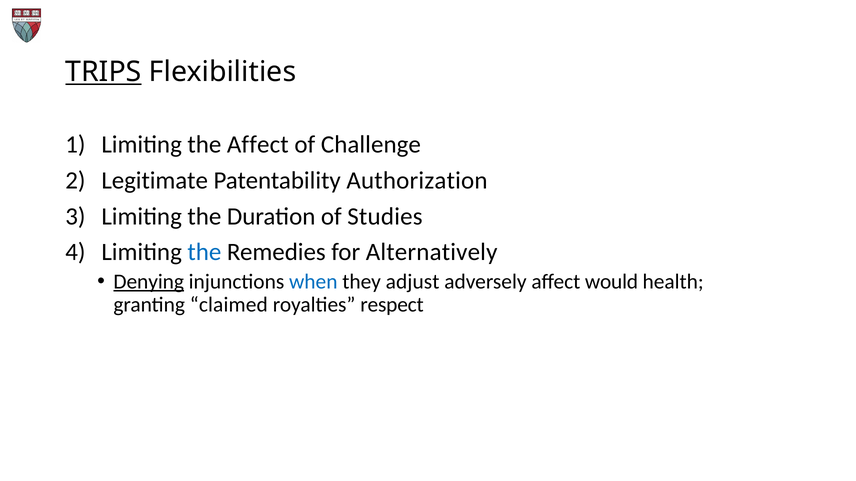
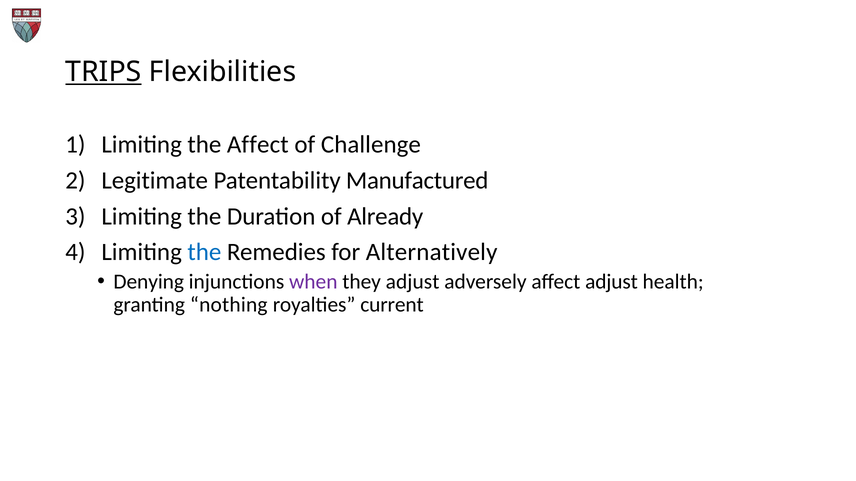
Authorization: Authorization -> Manufactured
Studies: Studies -> Already
Denying underline: present -> none
when colour: blue -> purple
affect would: would -> adjust
claimed: claimed -> nothing
respect: respect -> current
